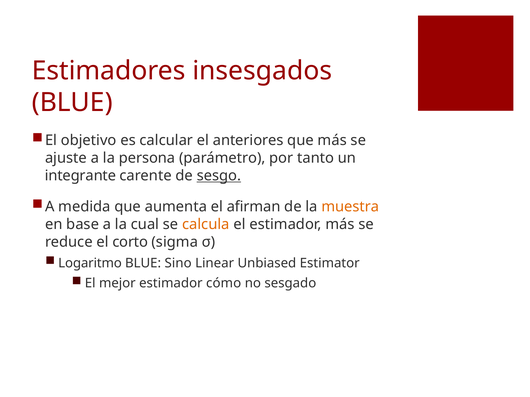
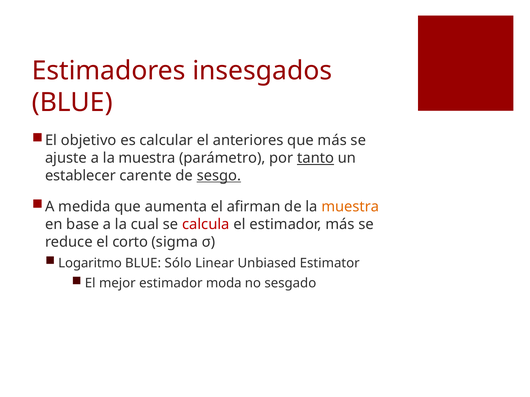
a la persona: persona -> muestra
tanto underline: none -> present
integrante: integrante -> establecer
calcula colour: orange -> red
Sino: Sino -> Sólo
cómo: cómo -> moda
